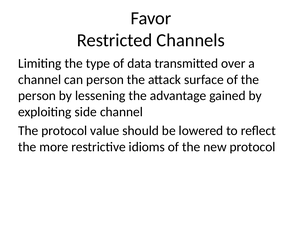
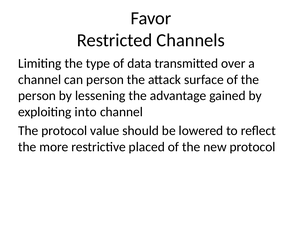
side: side -> into
idioms: idioms -> placed
